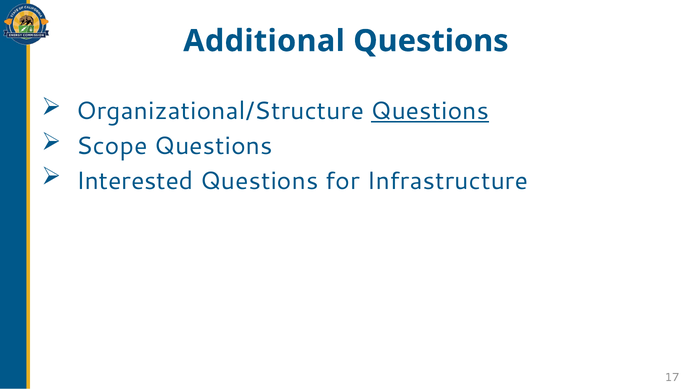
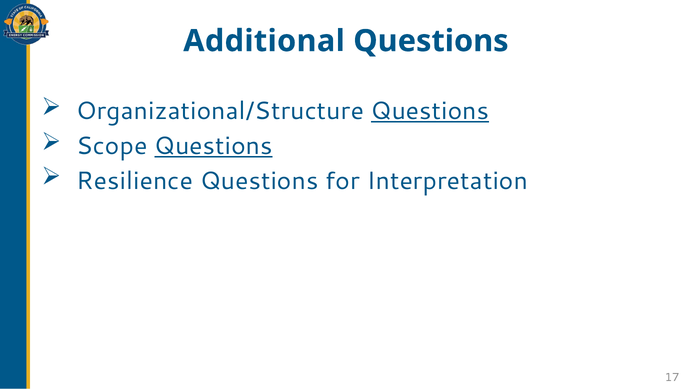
Questions at (213, 146) underline: none -> present
Interested: Interested -> Resilience
Infrastructure: Infrastructure -> Interpretation
